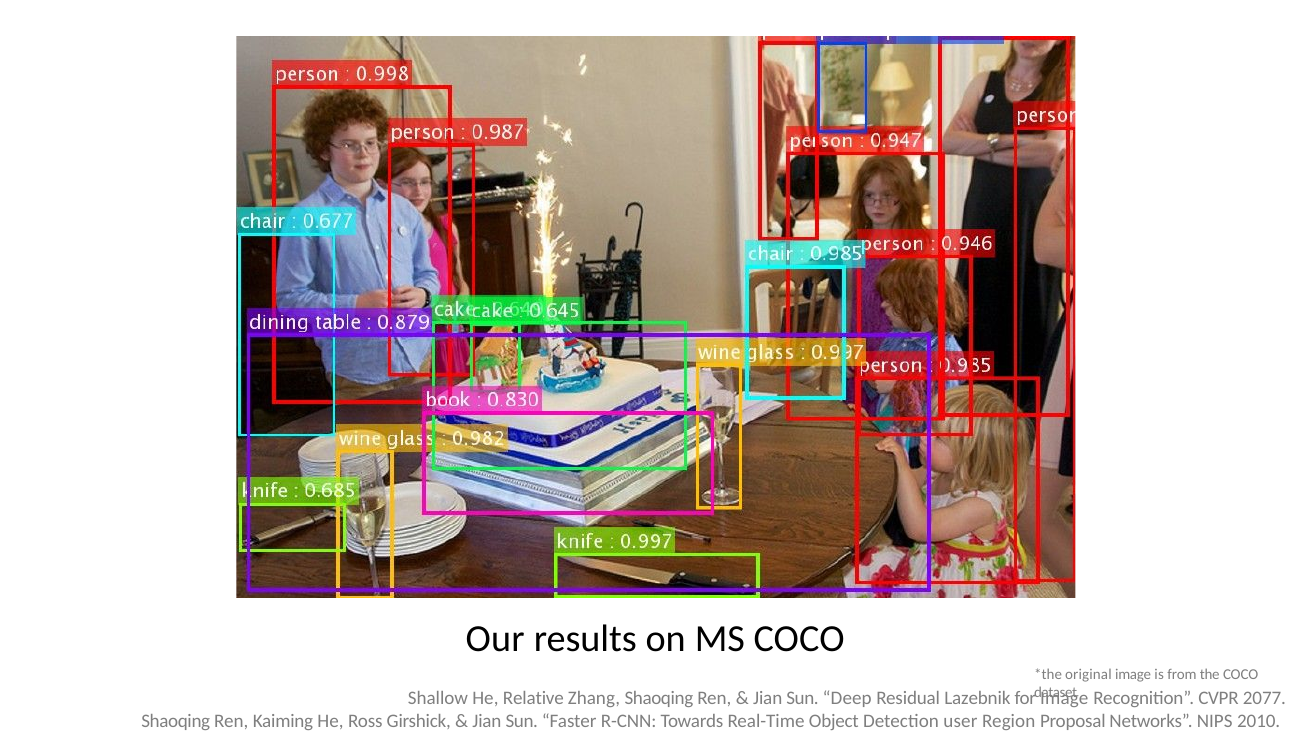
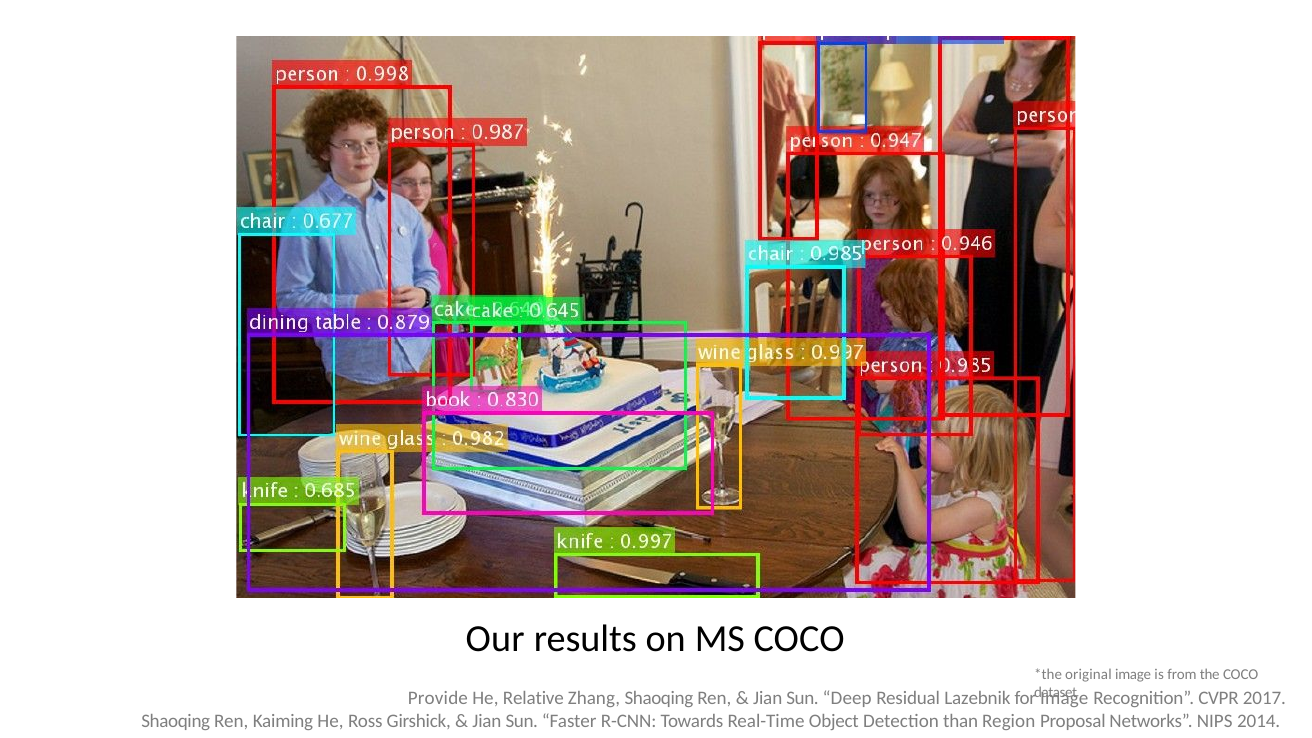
Shallow: Shallow -> Provide
2077: 2077 -> 2017
user: user -> than
2010: 2010 -> 2014
